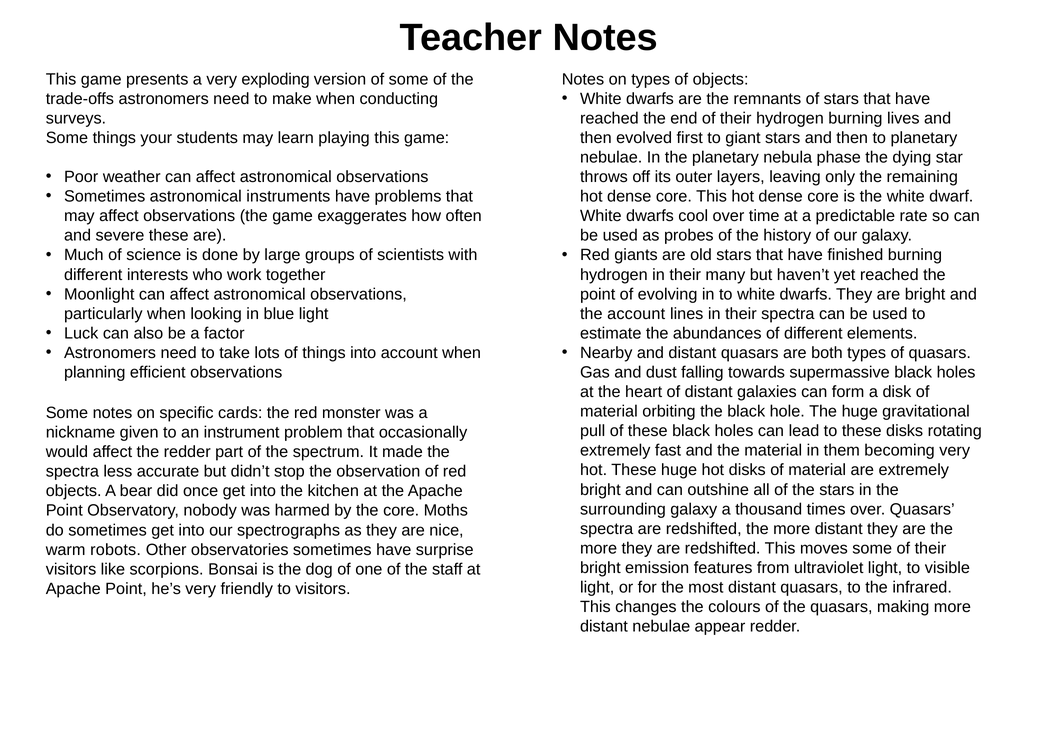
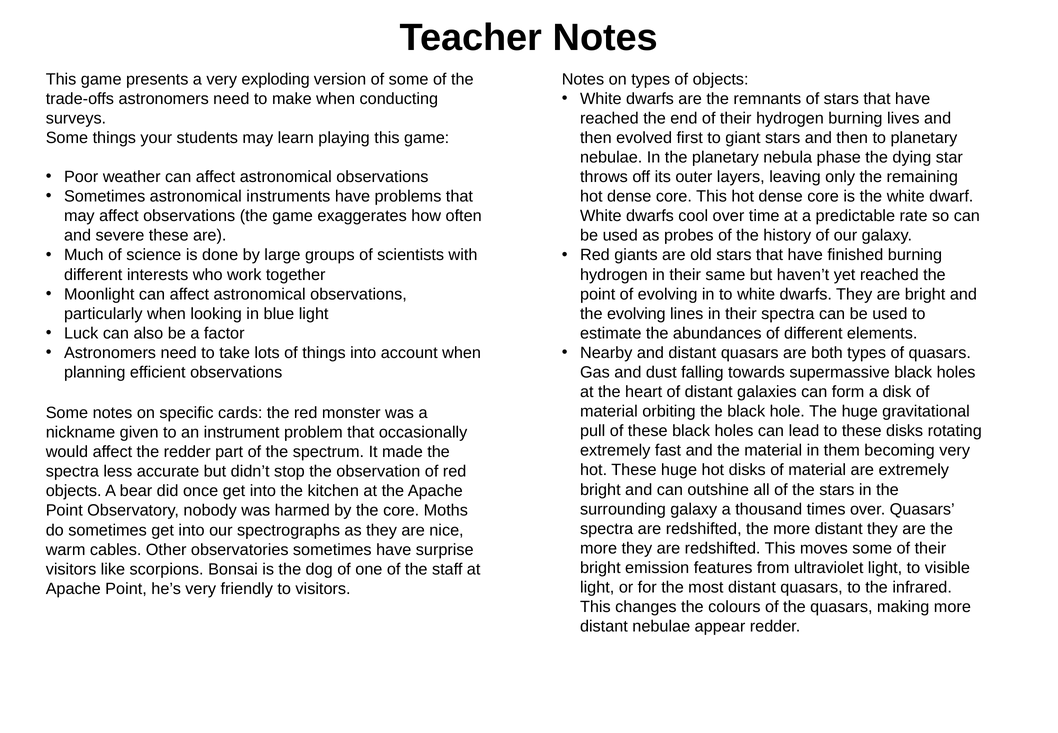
many: many -> same
the account: account -> evolving
robots: robots -> cables
